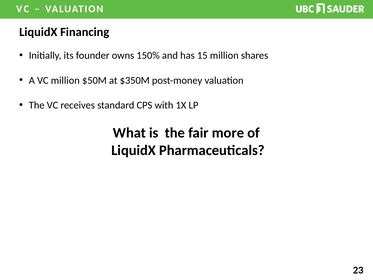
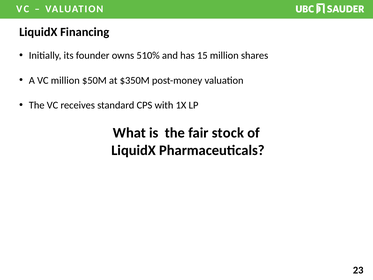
150%: 150% -> 510%
more: more -> stock
